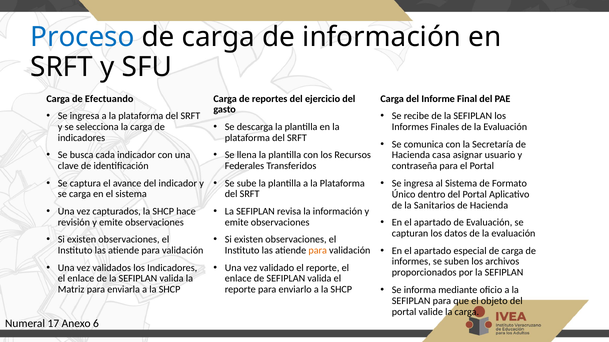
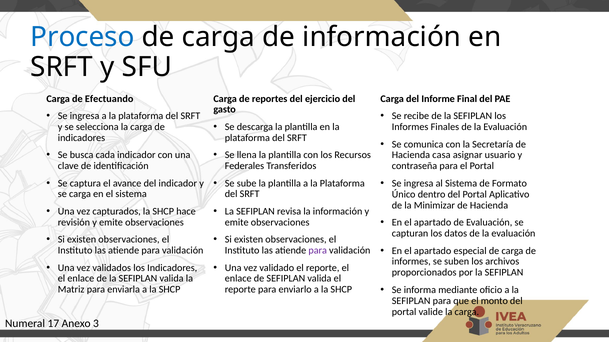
Sanitarios: Sanitarios -> Minimizar
para at (318, 251) colour: orange -> purple
objeto: objeto -> monto
6: 6 -> 3
